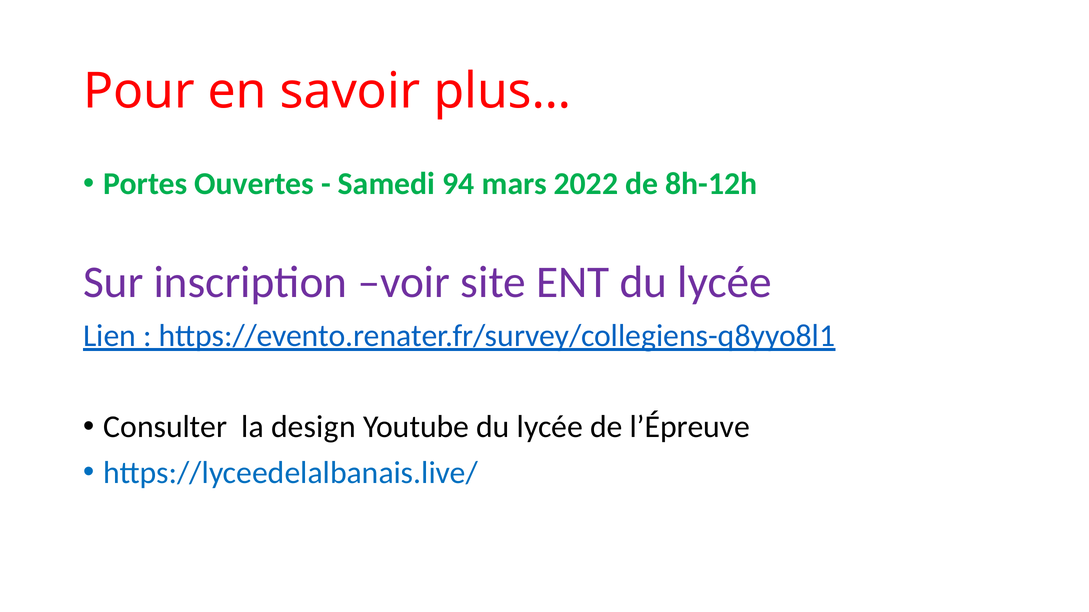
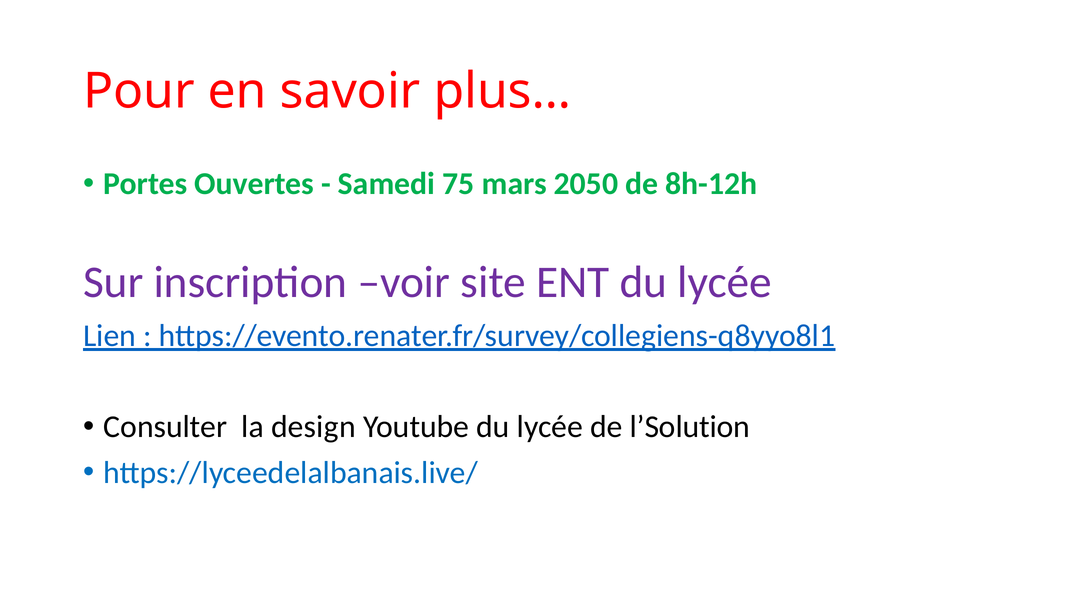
94: 94 -> 75
2022: 2022 -> 2050
l’Épreuve: l’Épreuve -> l’Solution
